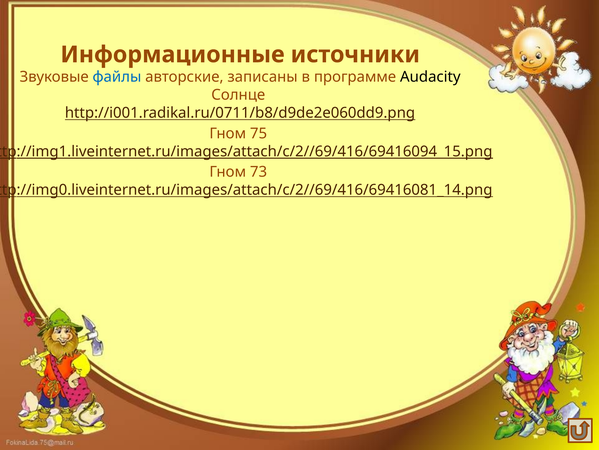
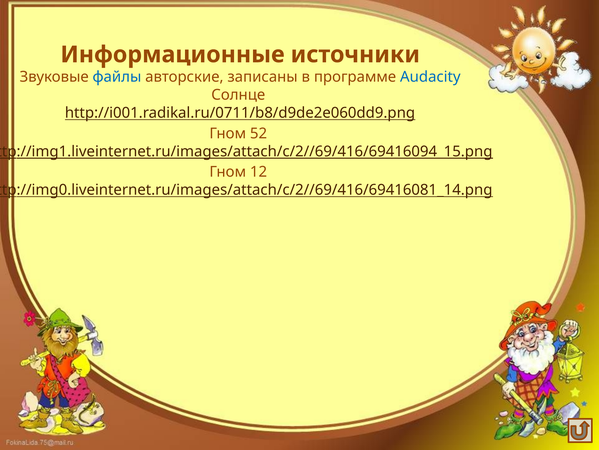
Audacity colour: black -> blue
75: 75 -> 52
73: 73 -> 12
